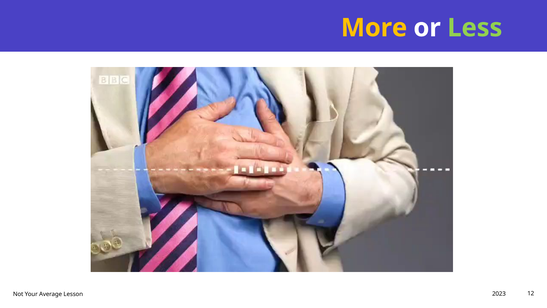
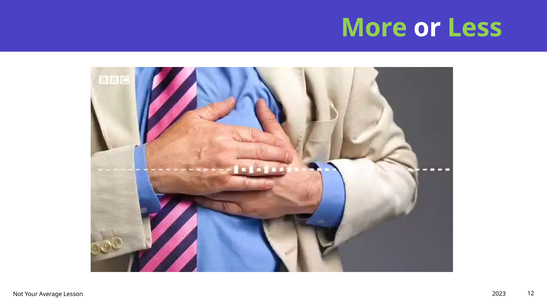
More colour: yellow -> light green
